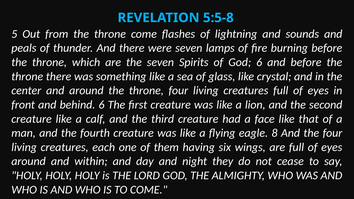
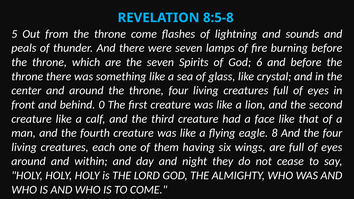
5:5-8: 5:5-8 -> 8:5-8
behind 6: 6 -> 0
